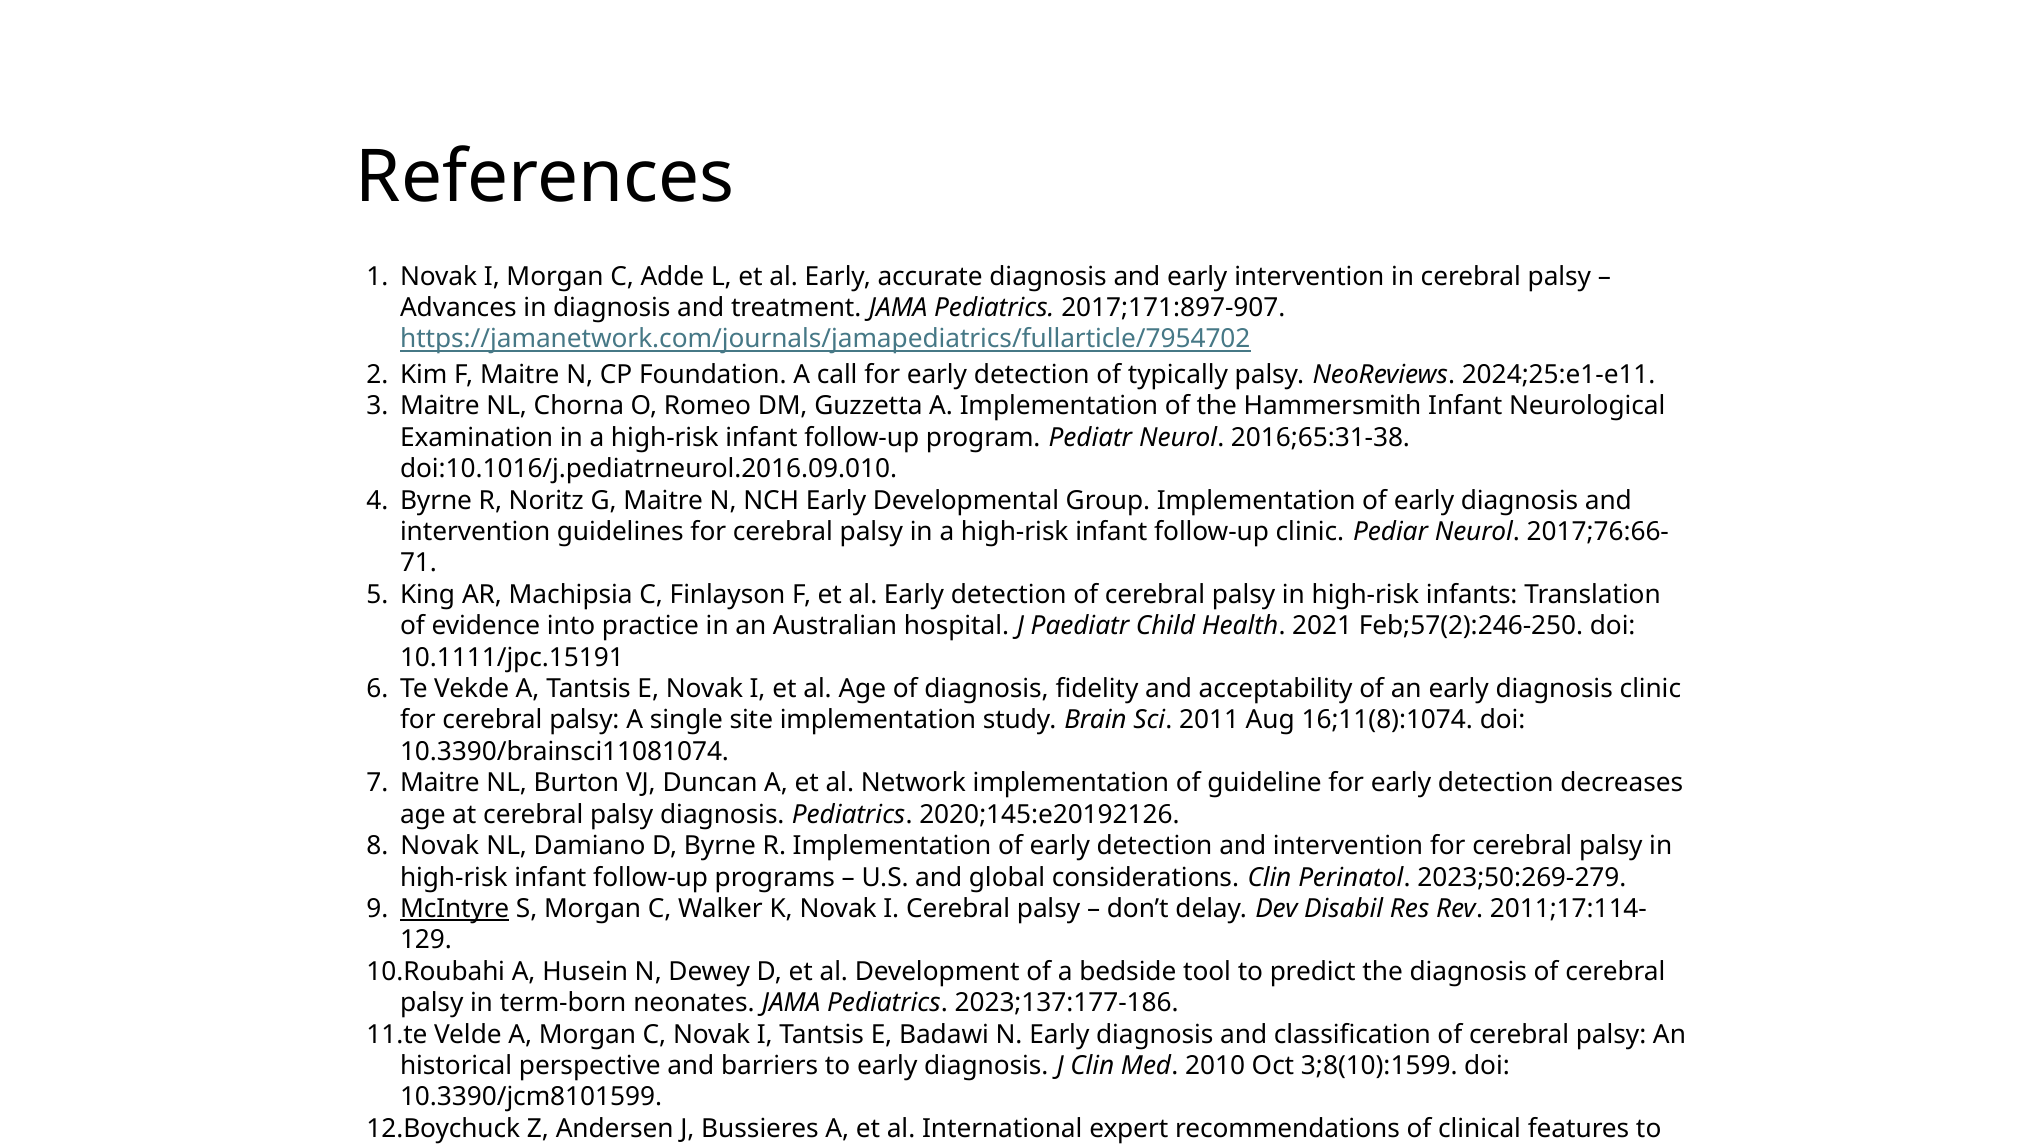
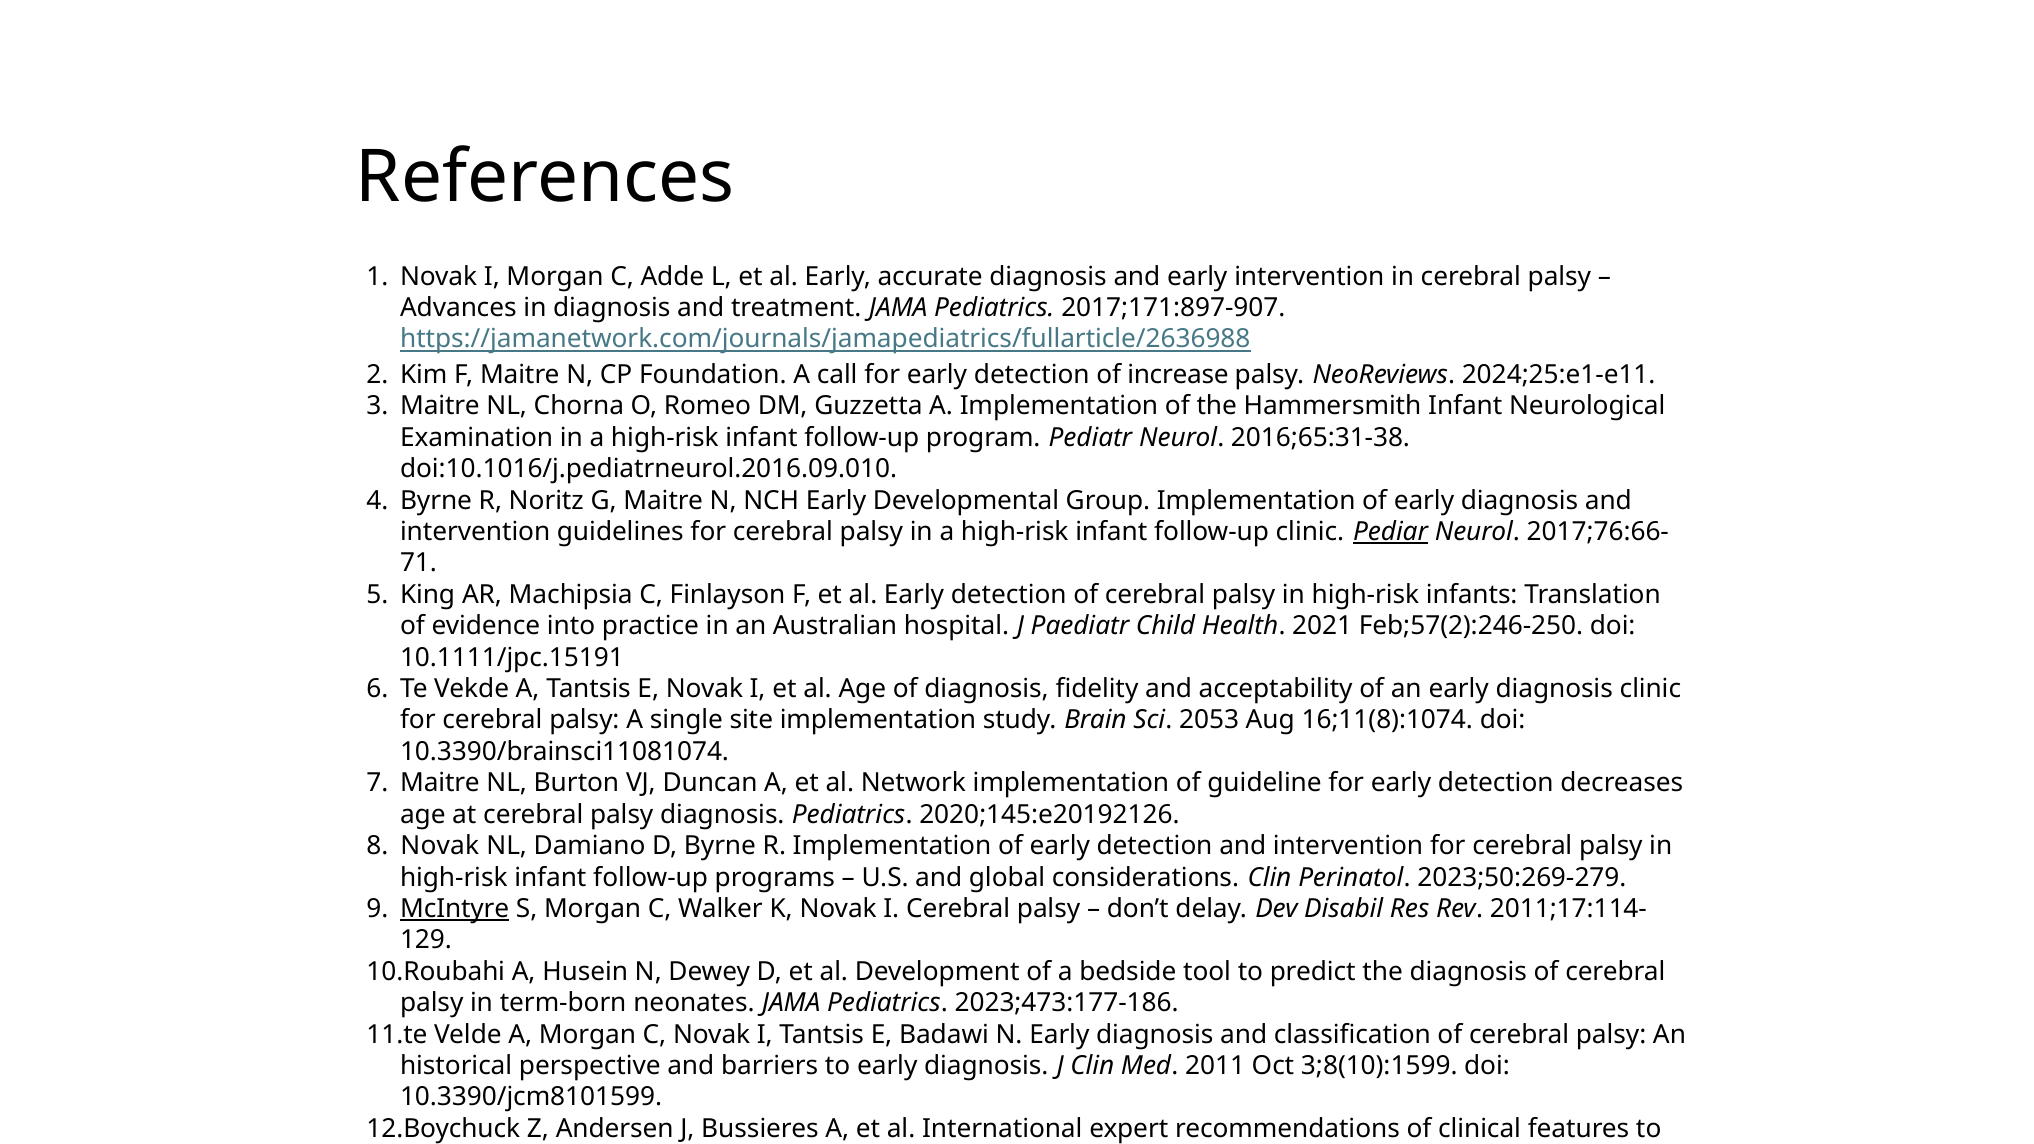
https://jamanetwork.com/journals/jamapediatrics/fullarticle/7954702: https://jamanetwork.com/journals/jamapediatrics/fullarticle/7954702 -> https://jamanetwork.com/journals/jamapediatrics/fullarticle/2636988
typically: typically -> increase
Pediar underline: none -> present
2011: 2011 -> 2053
2023;137:177-186: 2023;137:177-186 -> 2023;473:177-186
2010: 2010 -> 2011
